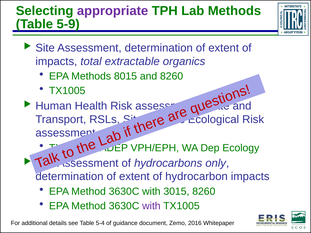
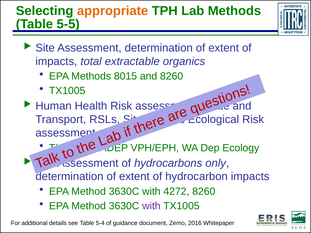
appropriate colour: purple -> orange
5-9: 5-9 -> 5-5
3015: 3015 -> 4272
